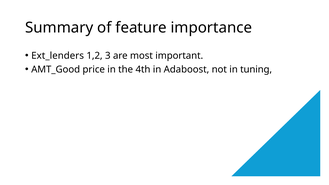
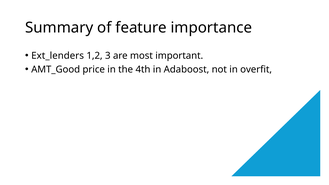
tuning: tuning -> overfit
